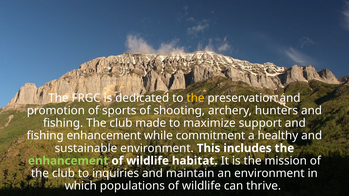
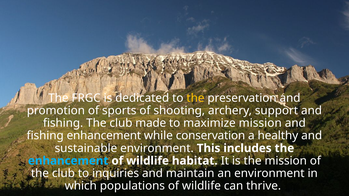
hunters: hunters -> support
maximize support: support -> mission
commitment: commitment -> conservation
enhancement at (68, 161) colour: light green -> light blue
